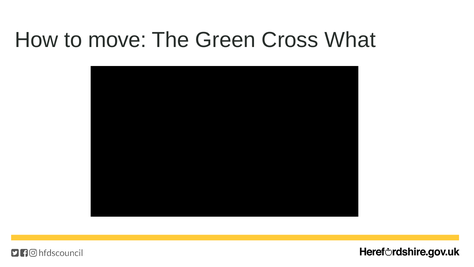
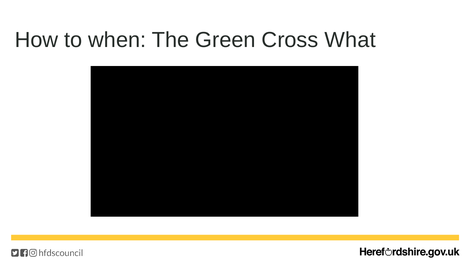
move: move -> when
